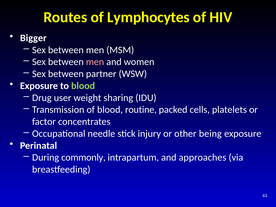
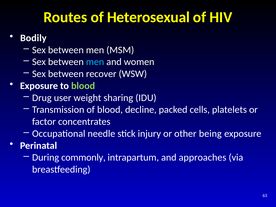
Lymphocytes: Lymphocytes -> Heterosexual
Bigger: Bigger -> Bodily
men at (95, 62) colour: pink -> light blue
partner: partner -> recover
routine: routine -> decline
